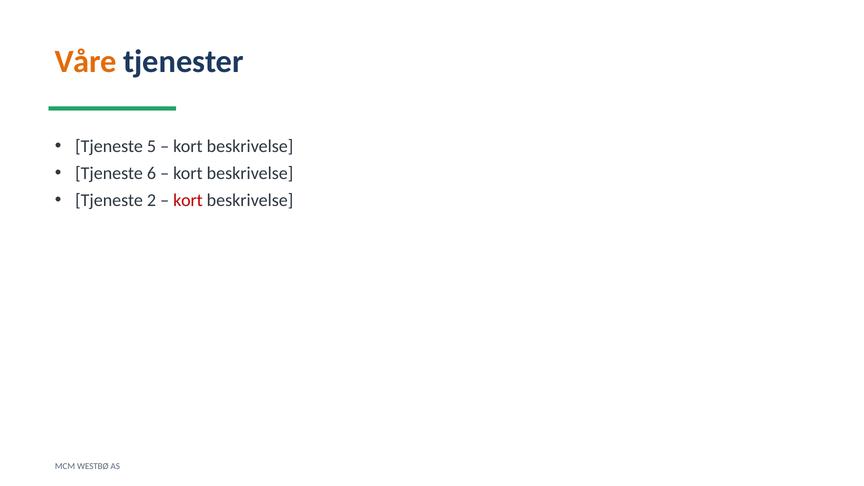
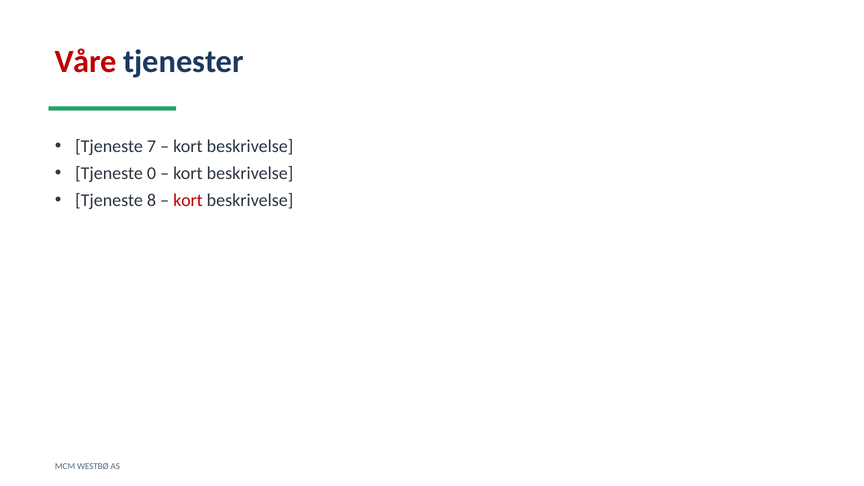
Våre colour: orange -> red
5: 5 -> 7
6: 6 -> 0
2: 2 -> 8
